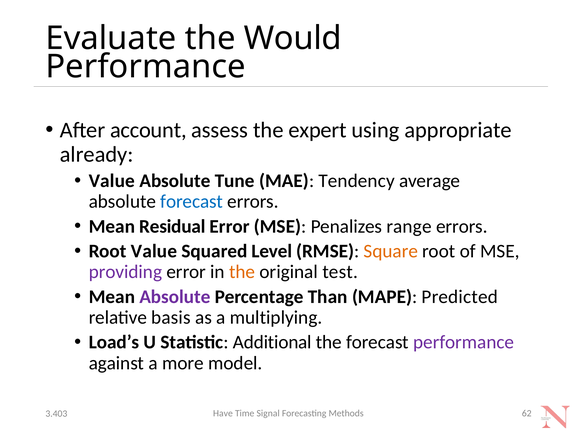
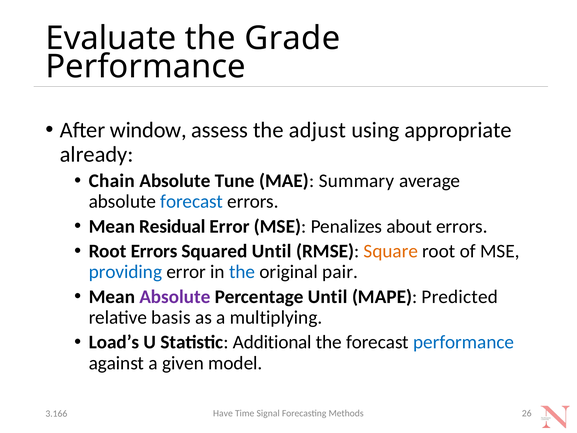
Would: Would -> Grade
account: account -> window
expert: expert -> adjust
Value at (112, 181): Value -> Chain
Tendency: Tendency -> Summary
range: range -> about
Root Value: Value -> Errors
Squared Level: Level -> Until
providing colour: purple -> blue
the at (242, 272) colour: orange -> blue
test: test -> pair
Percentage Than: Than -> Until
performance at (464, 342) colour: purple -> blue
more: more -> given
62: 62 -> 26
3.403: 3.403 -> 3.166
